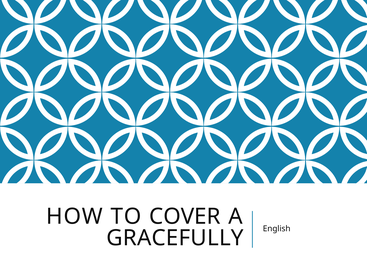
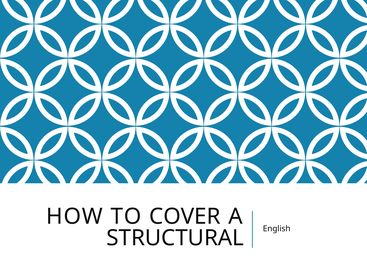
GRACEFULLY: GRACEFULLY -> STRUCTURAL
